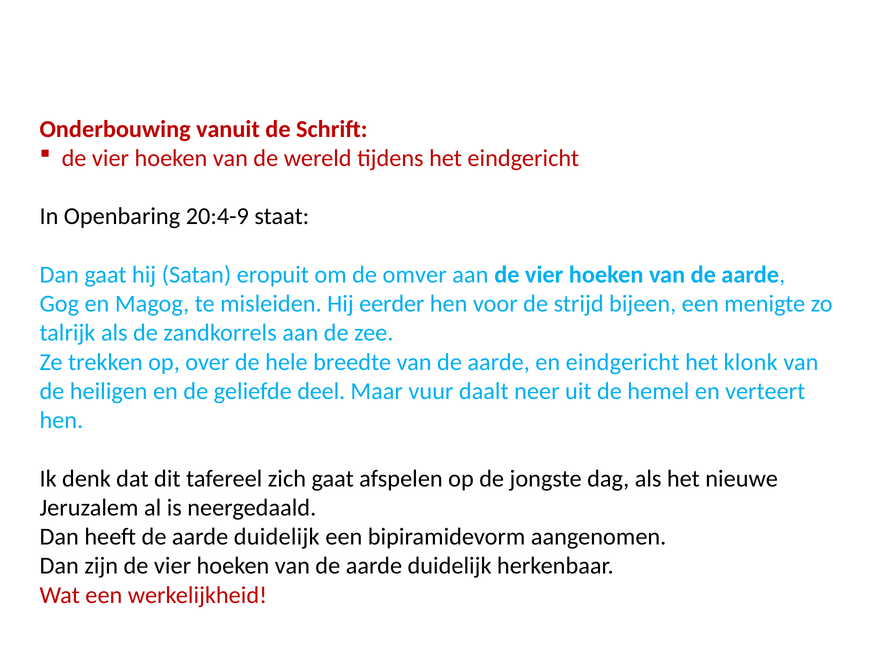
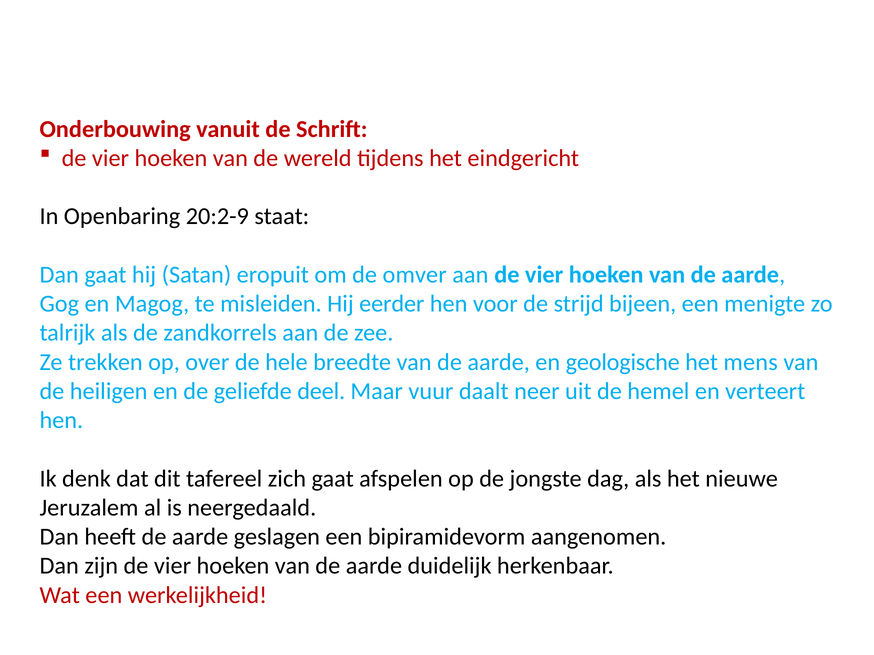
20:4-9: 20:4-9 -> 20:2-9
en eindgericht: eindgericht -> geologische
klonk: klonk -> mens
heeft de aarde duidelijk: duidelijk -> geslagen
